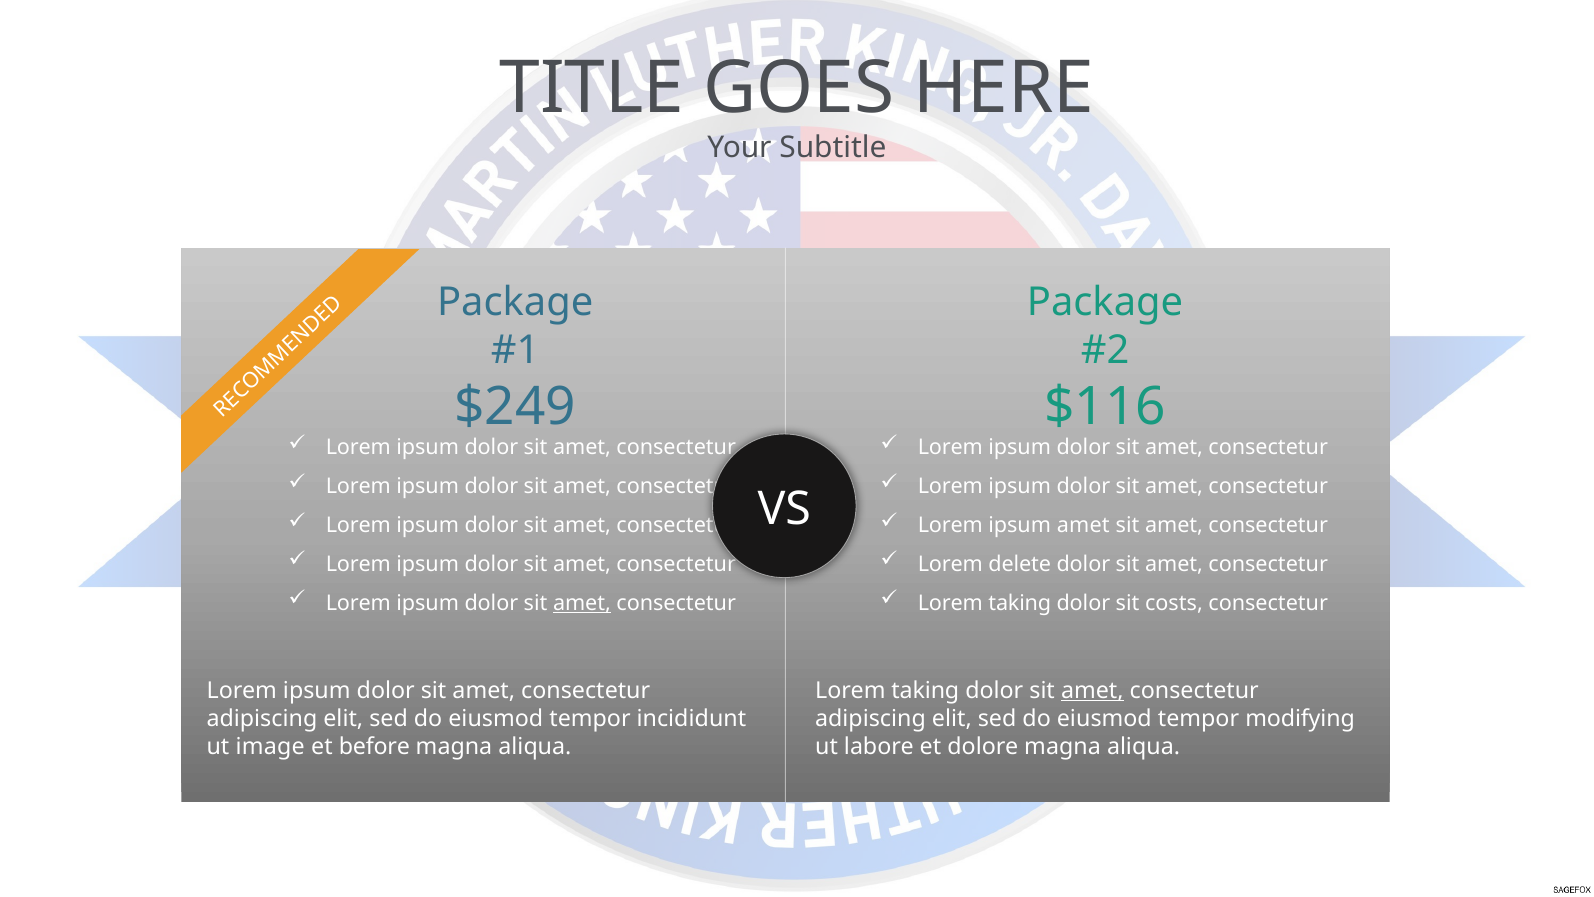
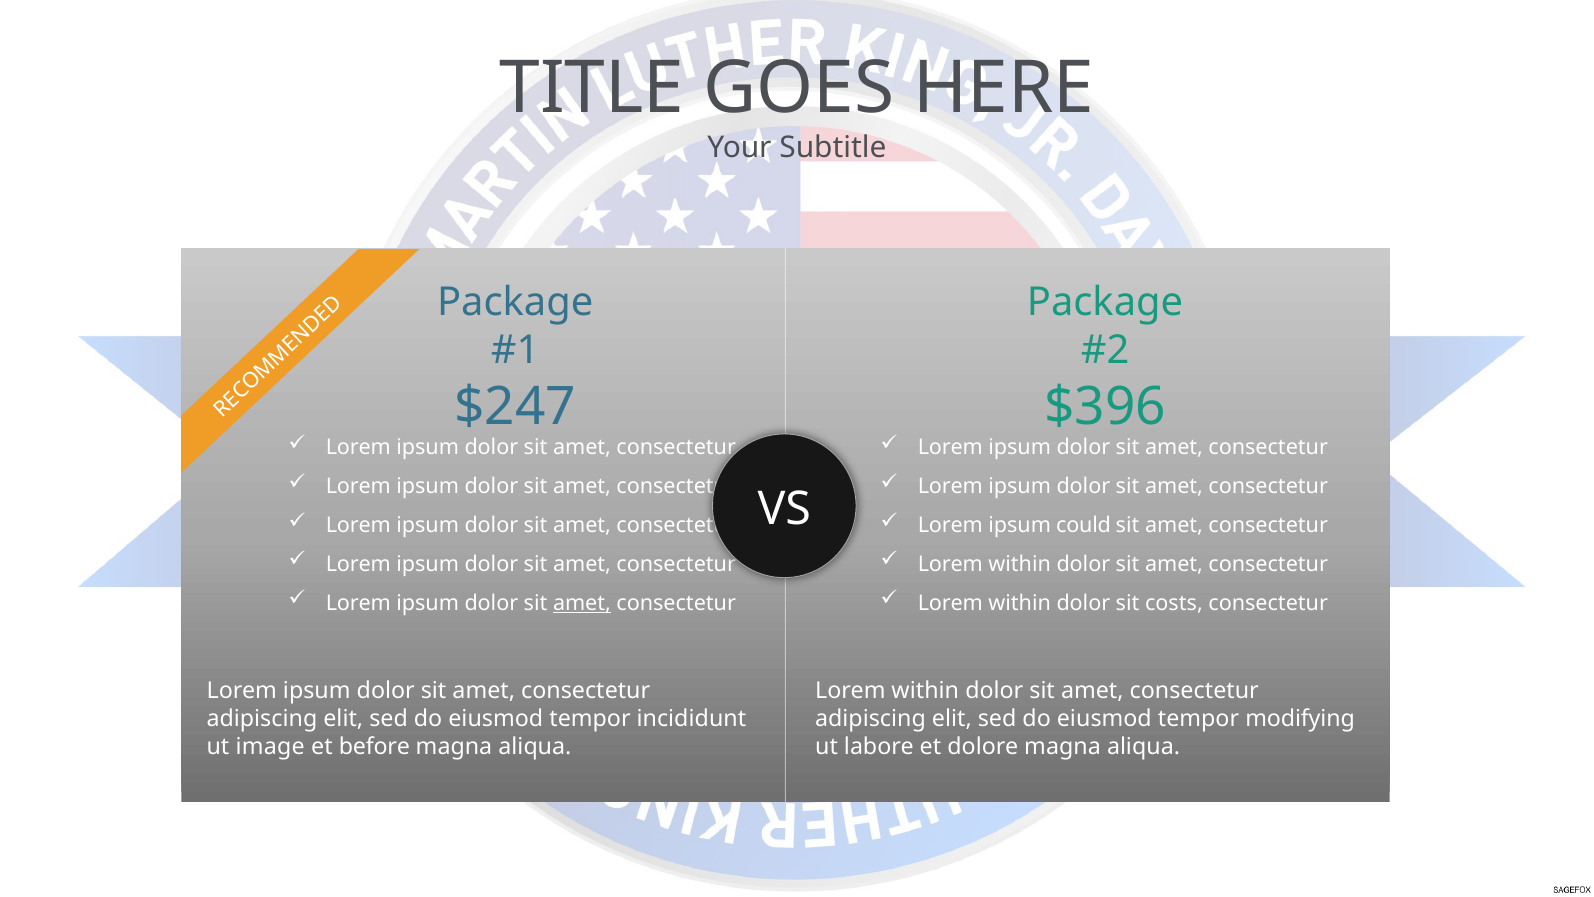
$249: $249 -> $247
$116: $116 -> $396
ipsum amet: amet -> could
delete at (1020, 564): delete -> within
taking at (1020, 603): taking -> within
taking at (925, 690): taking -> within
amet at (1092, 690) underline: present -> none
